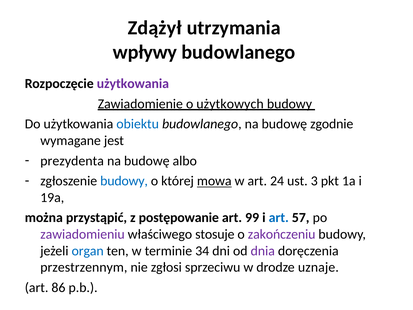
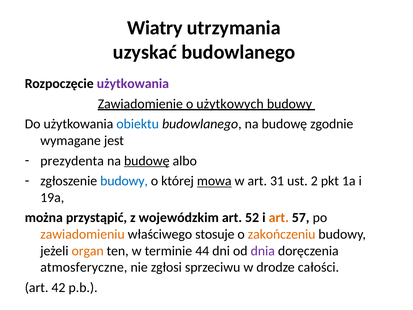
Zdążył: Zdążył -> Wiatry
wpływy: wpływy -> uzyskać
budowę at (147, 161) underline: none -> present
24: 24 -> 31
3: 3 -> 2
postępowanie: postępowanie -> wojewódzkim
99: 99 -> 52
art at (279, 218) colour: blue -> orange
zawiadomieniu colour: purple -> orange
zakończeniu colour: purple -> orange
organ colour: blue -> orange
34: 34 -> 44
przestrzennym: przestrzennym -> atmosferyczne
uznaje: uznaje -> całości
86: 86 -> 42
